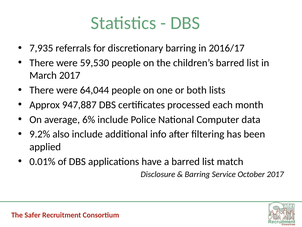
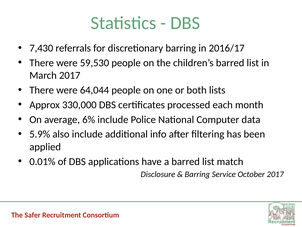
7,935: 7,935 -> 7,430
947,887: 947,887 -> 330,000
9.2%: 9.2% -> 5.9%
